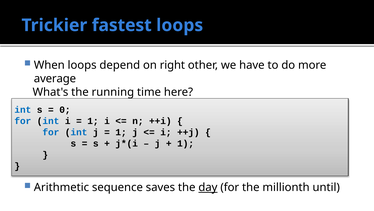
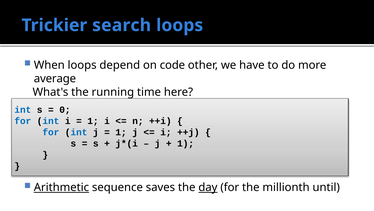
fastest: fastest -> search
right: right -> code
Arithmetic underline: none -> present
